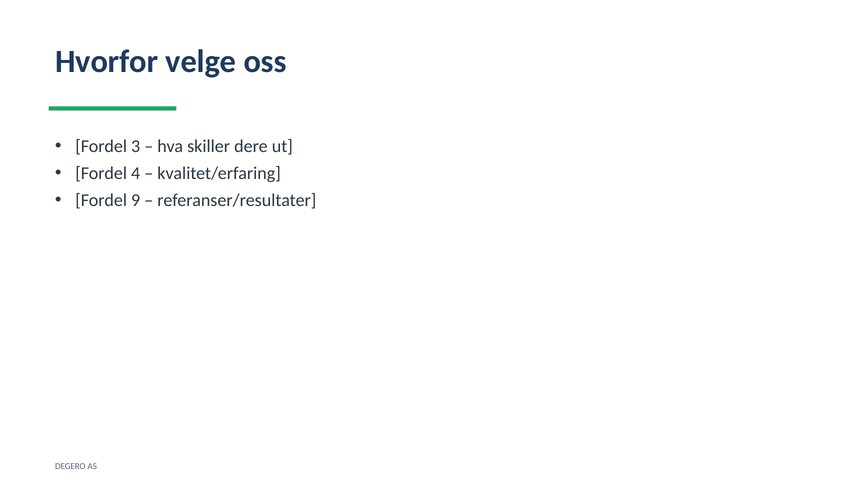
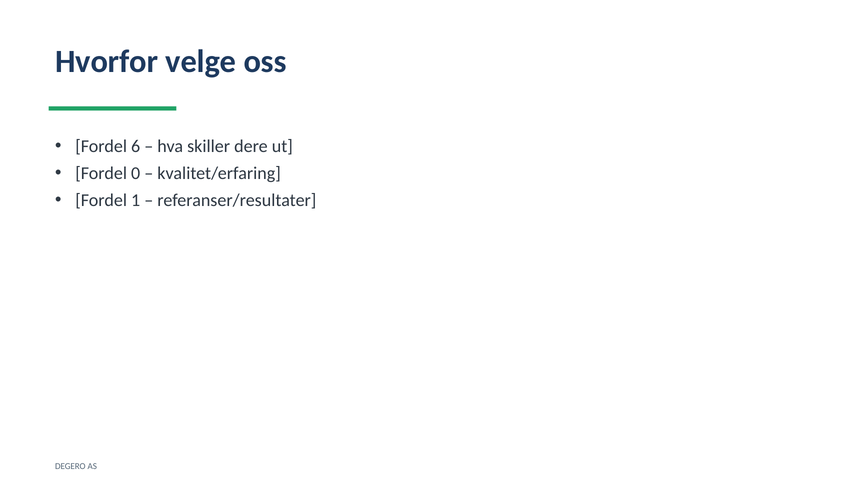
3: 3 -> 6
4: 4 -> 0
9: 9 -> 1
